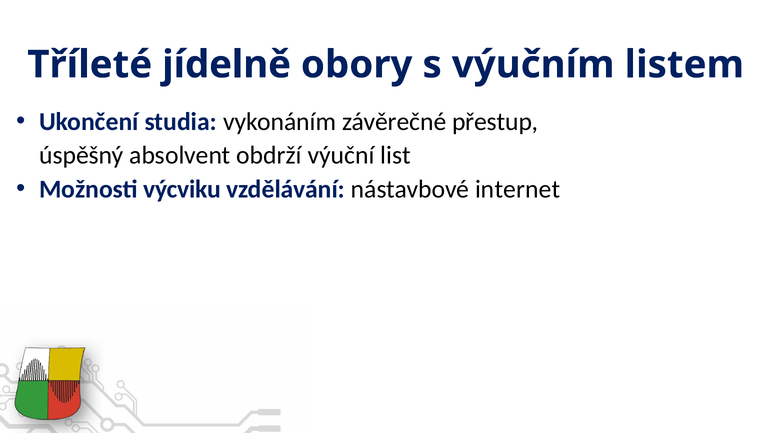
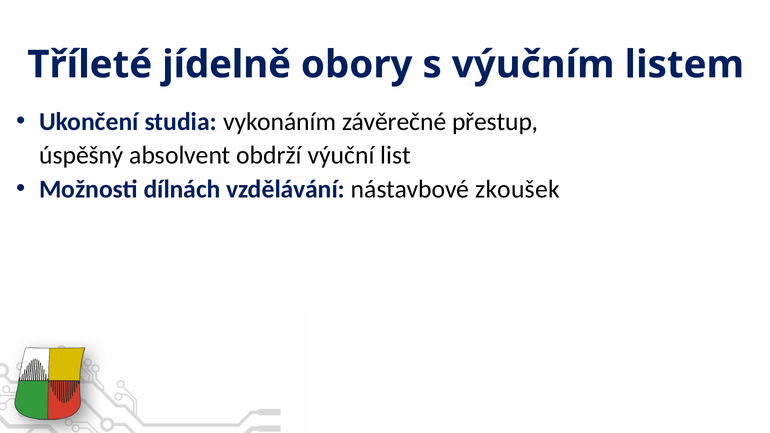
výcviku: výcviku -> dílnách
internet: internet -> zkoušek
